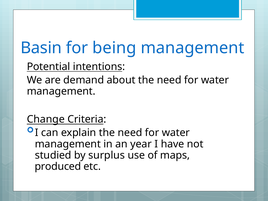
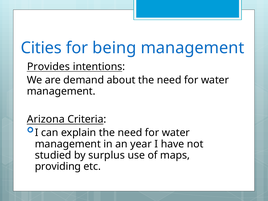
Basin: Basin -> Cities
Potential: Potential -> Provides
Change: Change -> Arizona
produced: produced -> providing
